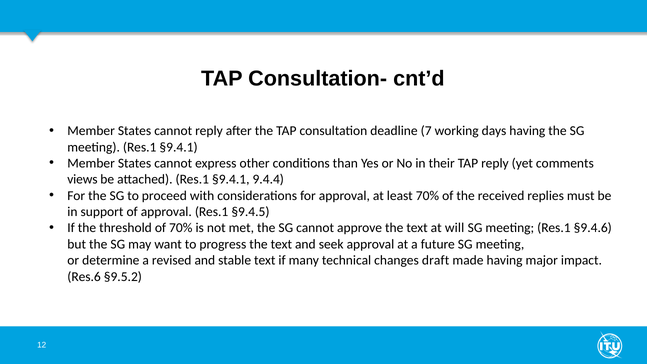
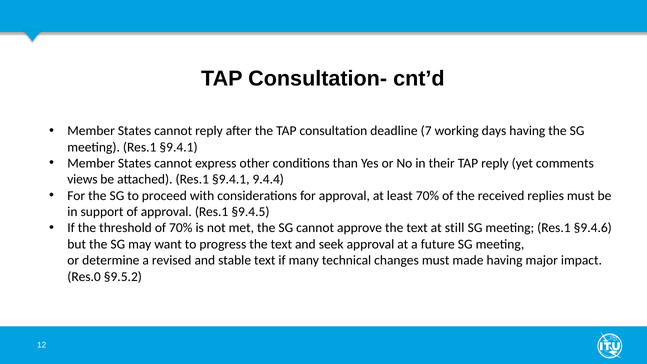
will: will -> still
changes draft: draft -> must
Res.6: Res.6 -> Res.0
